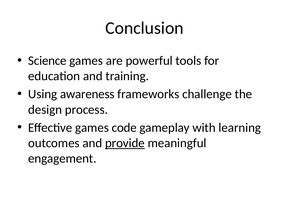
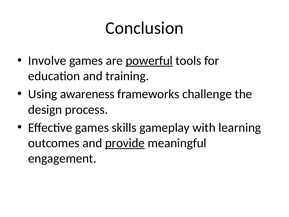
Science: Science -> Involve
powerful underline: none -> present
code: code -> skills
